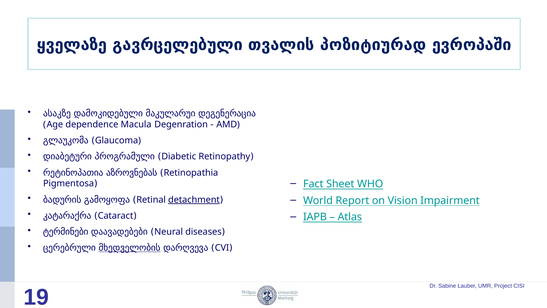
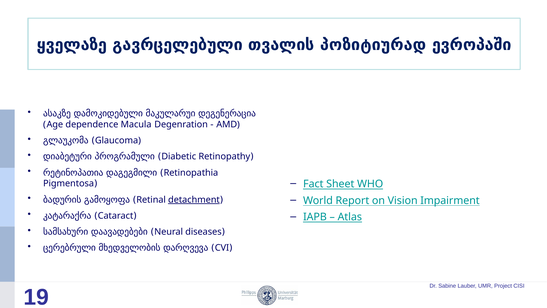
აზროვნებას: აზროვნებას -> დაგეგმილი
ტერმინები: ტერმინები -> სამსახური
მხედველობის underline: present -> none
